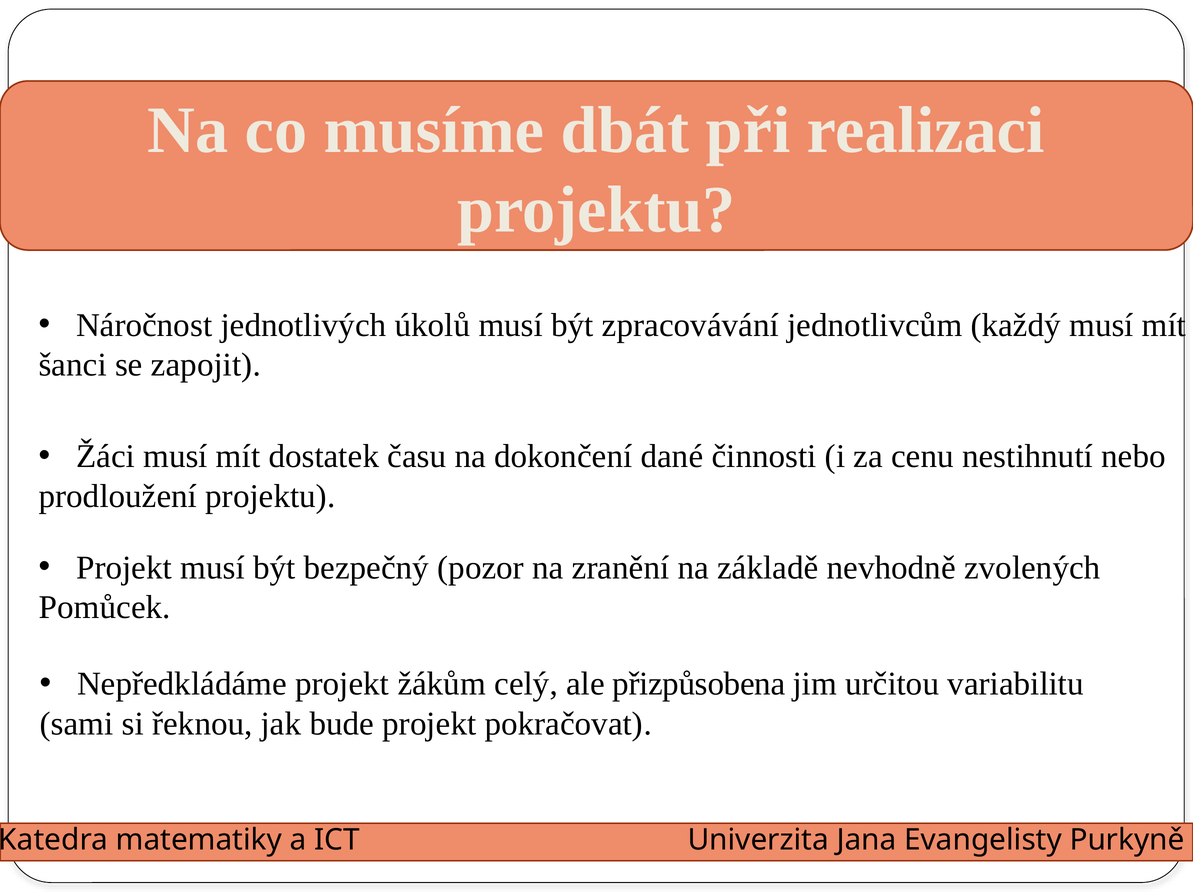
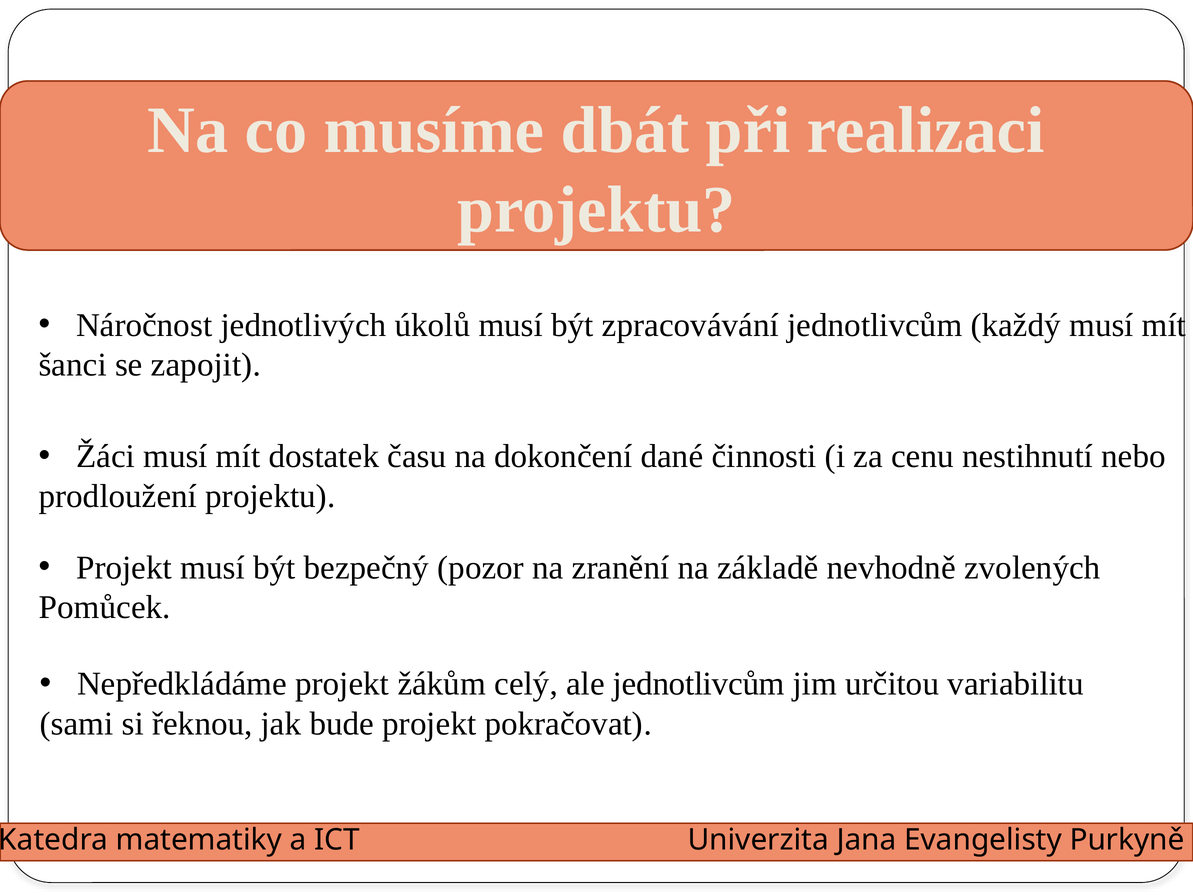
ale přizpůsobena: přizpůsobena -> jednotlivcům
